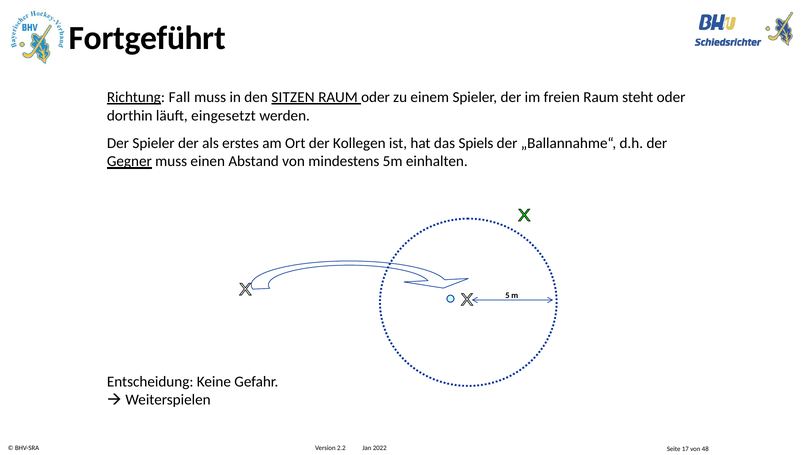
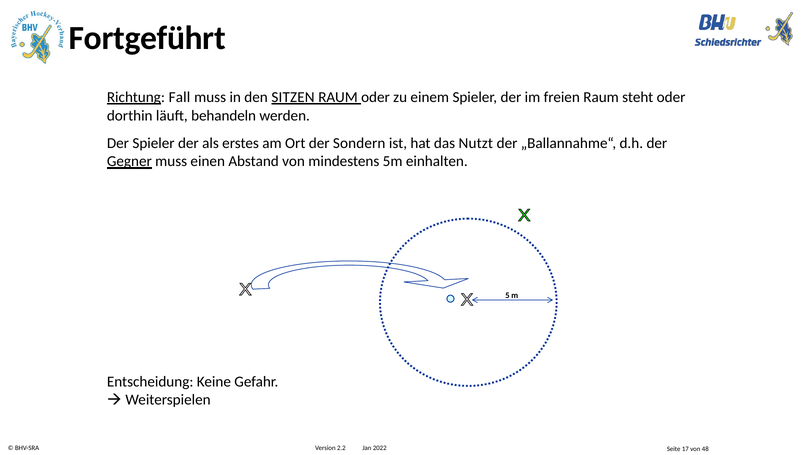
eingesetzt: eingesetzt -> behandeln
Kollegen: Kollegen -> Sondern
Spiels: Spiels -> Nutzt
